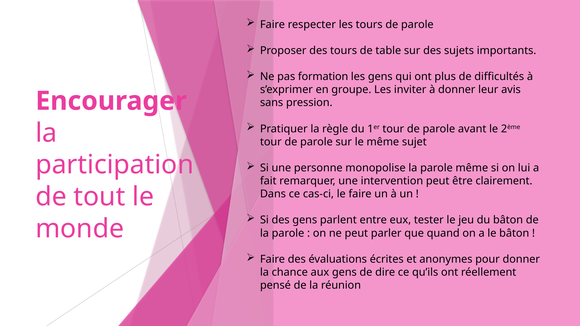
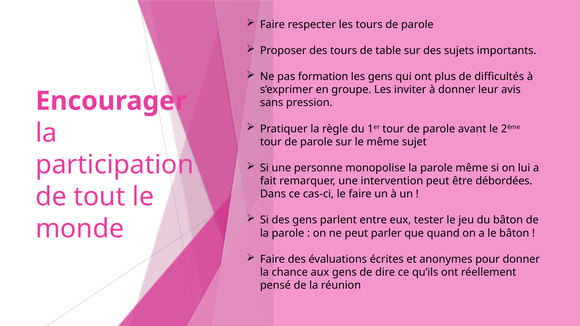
clairement: clairement -> débordées
